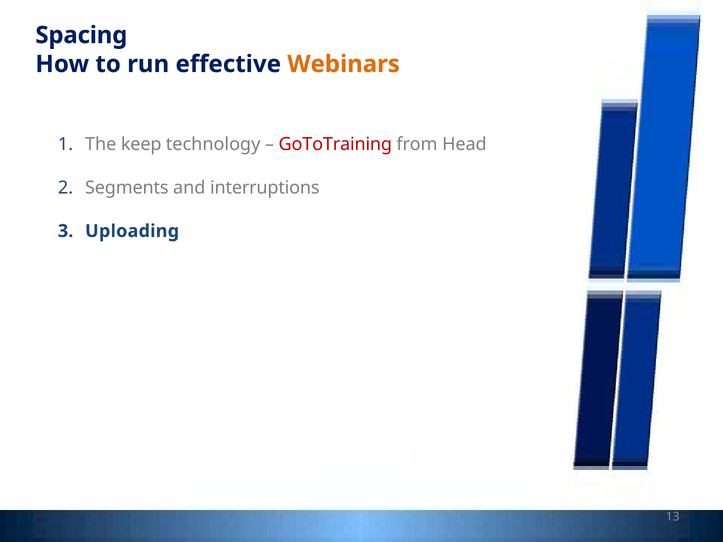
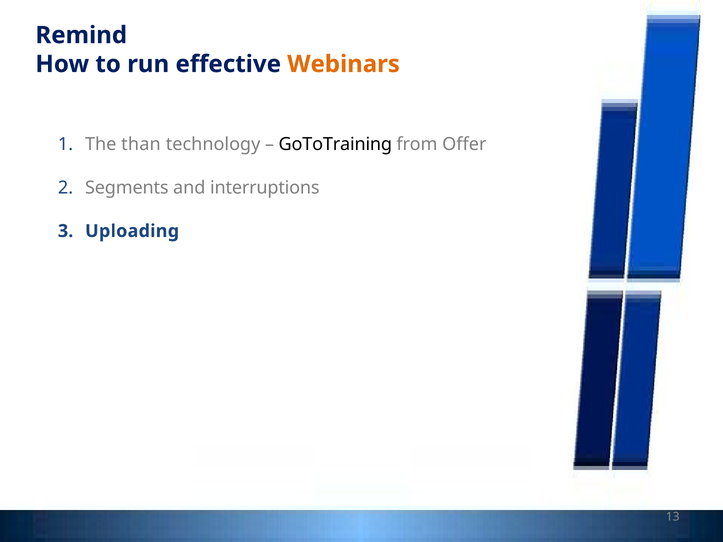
Spacing: Spacing -> Remind
keep: keep -> than
GoToTraining colour: red -> black
Head: Head -> Offer
